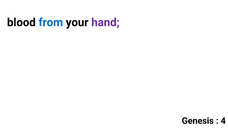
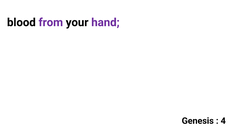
from colour: blue -> purple
